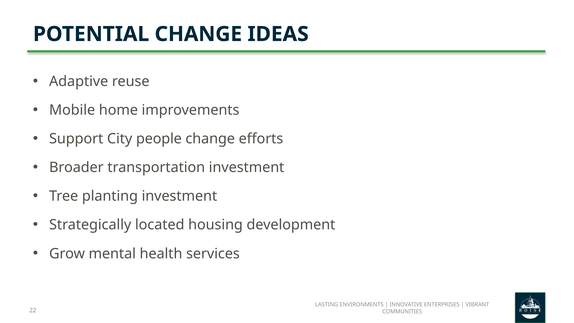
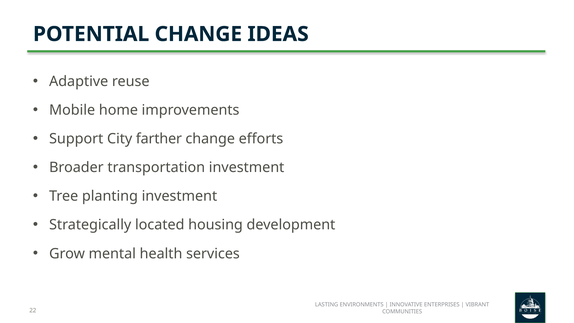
people: people -> farther
